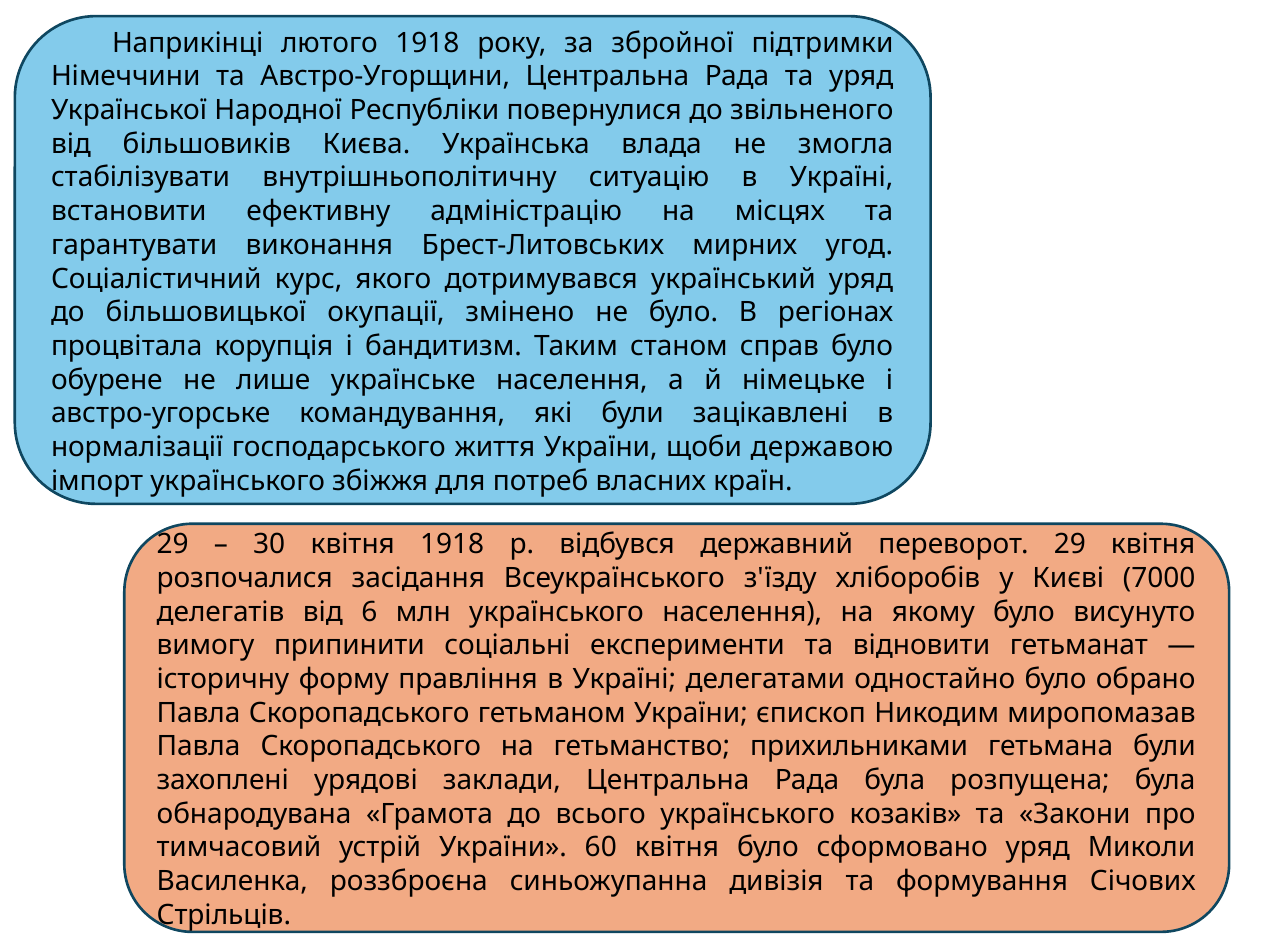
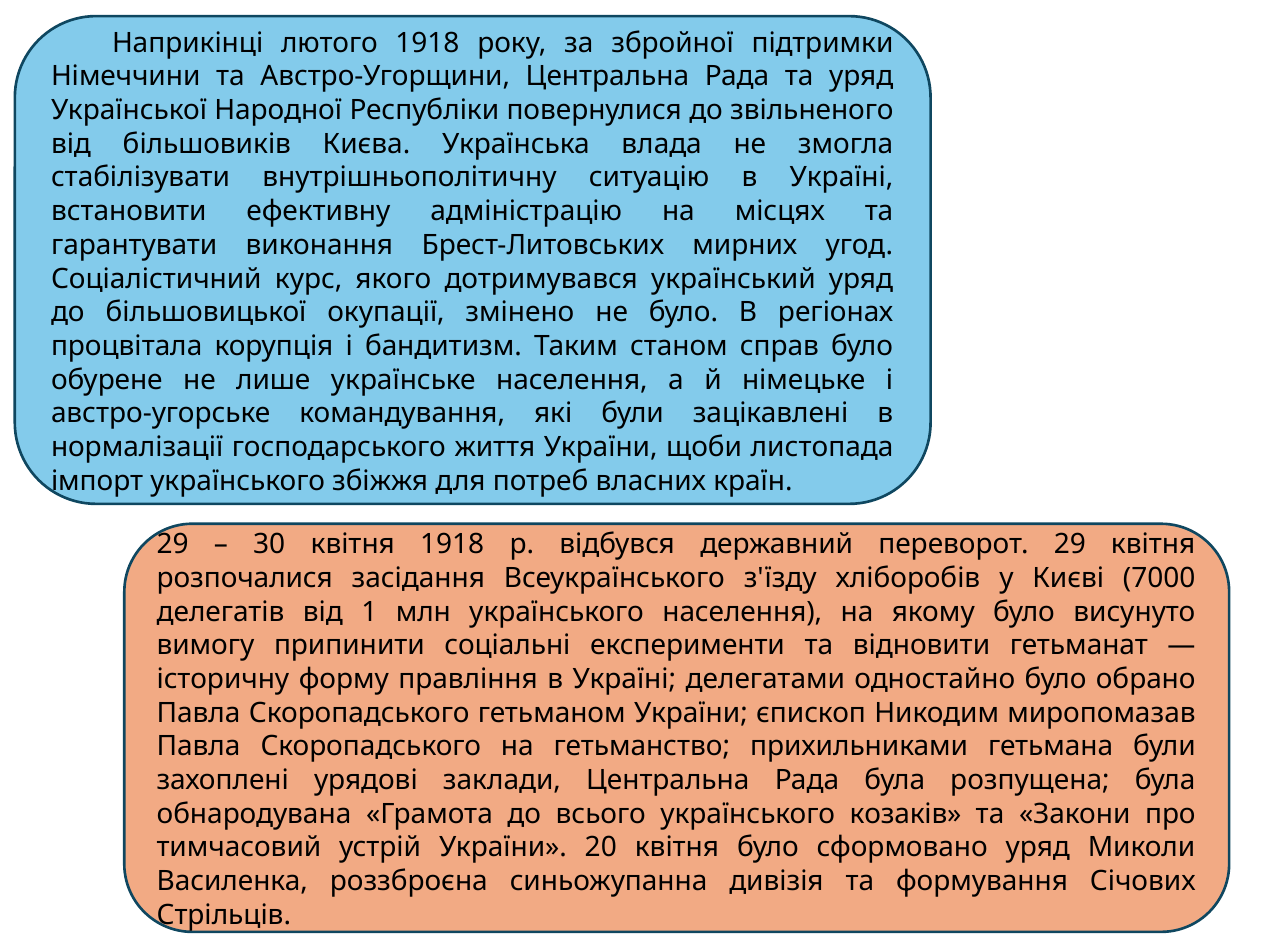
державою: державою -> листопада
6: 6 -> 1
60: 60 -> 20
